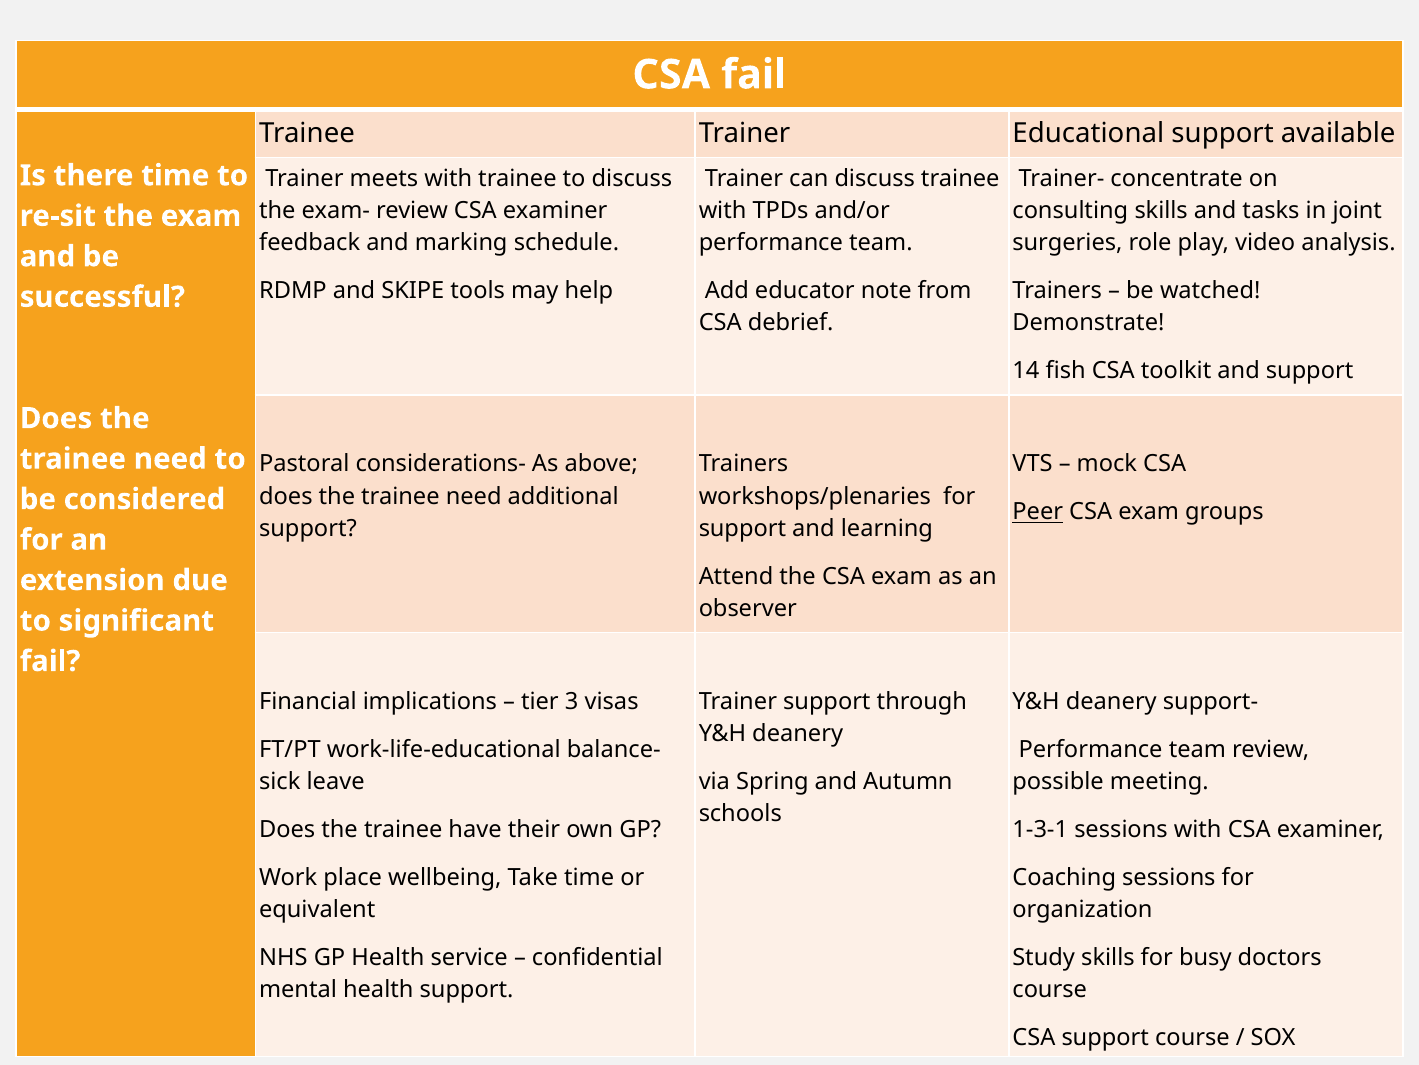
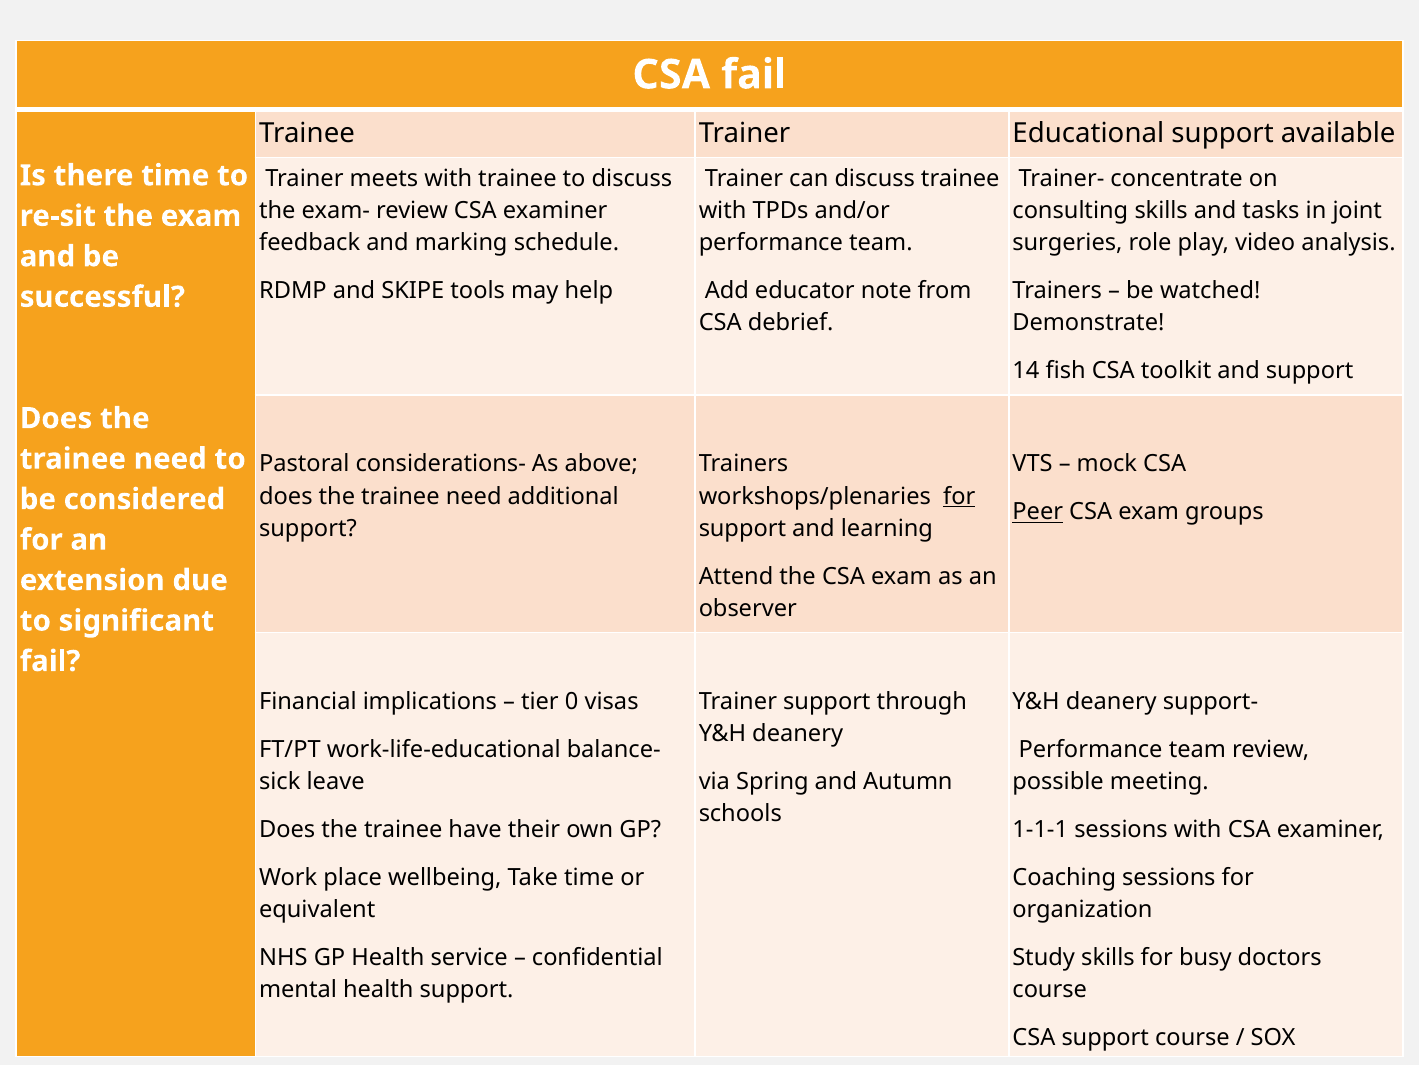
for at (959, 496) underline: none -> present
3: 3 -> 0
1-3-1: 1-3-1 -> 1-1-1
